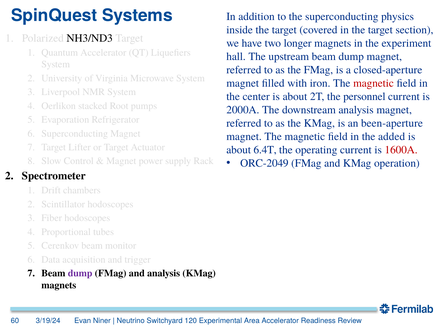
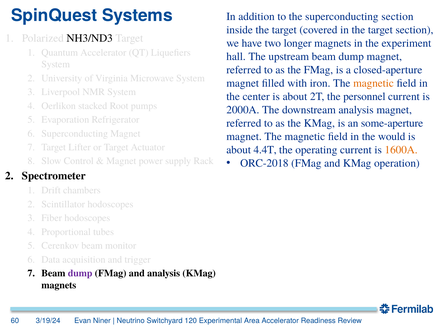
superconducting physics: physics -> section
magnetic at (373, 83) colour: red -> orange
been-aperture: been-aperture -> some-aperture
added: added -> would
6.4T: 6.4T -> 4.4T
1600A colour: red -> orange
ORC-2049: ORC-2049 -> ORC-2018
